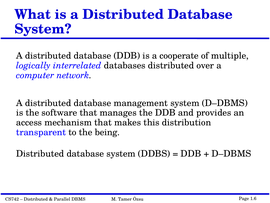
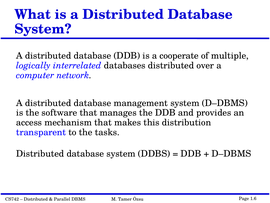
being: being -> tasks
